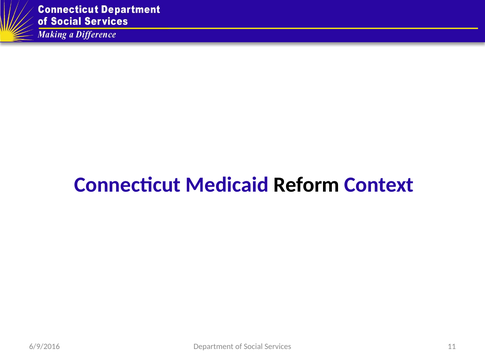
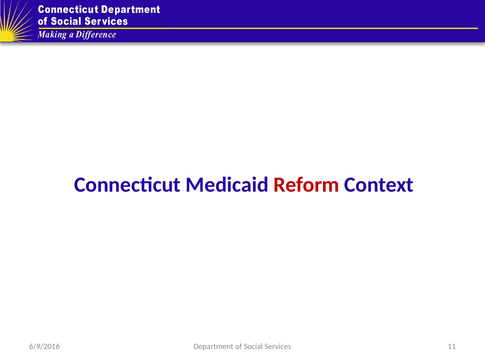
Reform colour: black -> red
